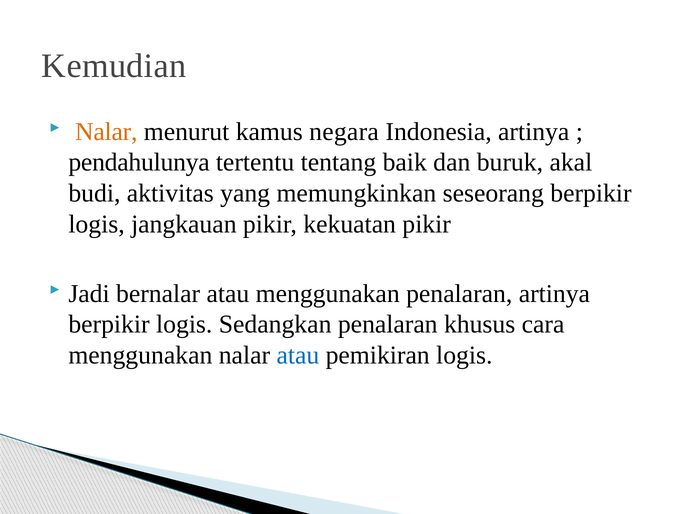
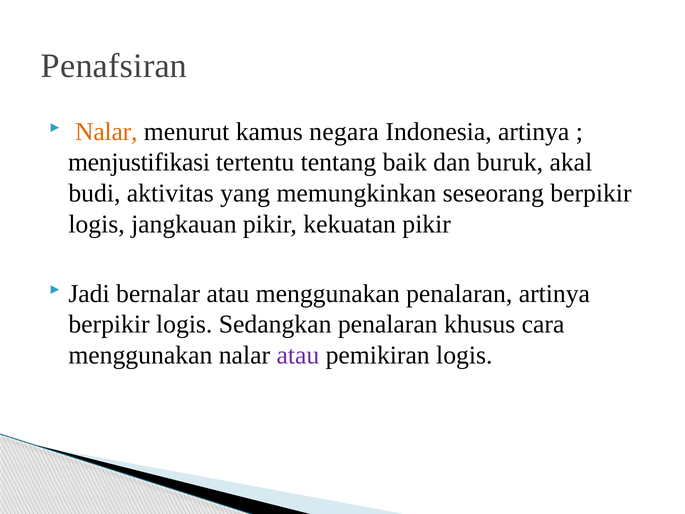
Kemudian: Kemudian -> Penafsiran
pendahulunya: pendahulunya -> menjustifikasi
atau at (298, 355) colour: blue -> purple
